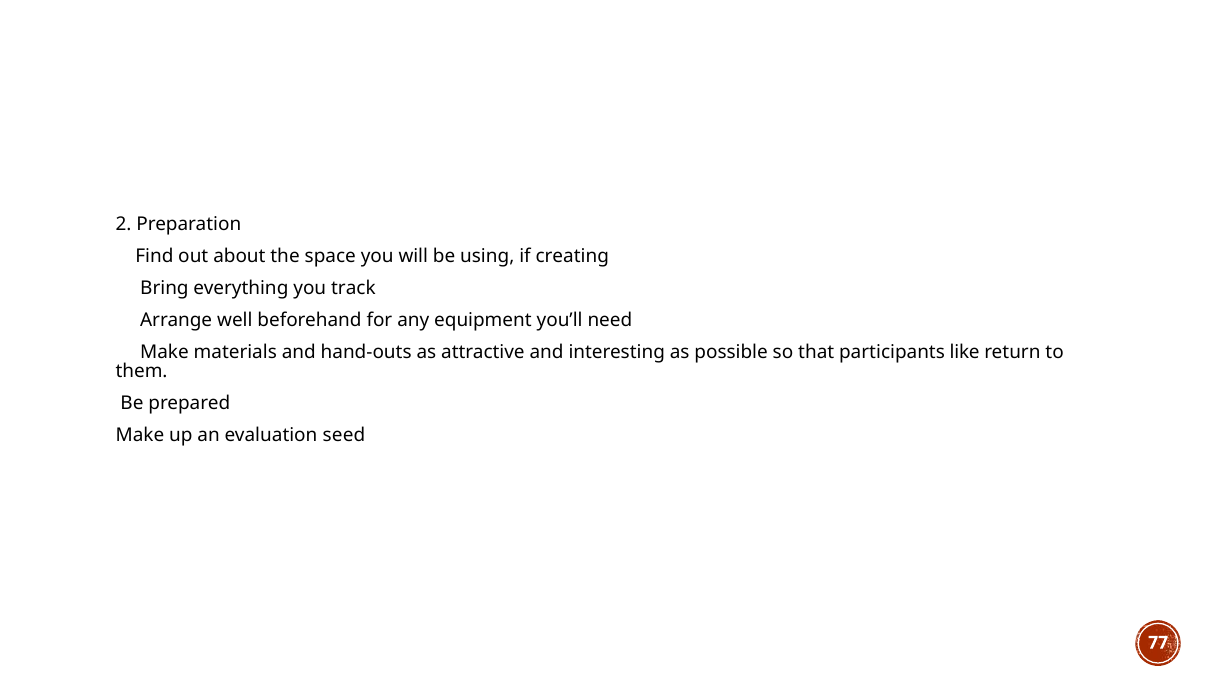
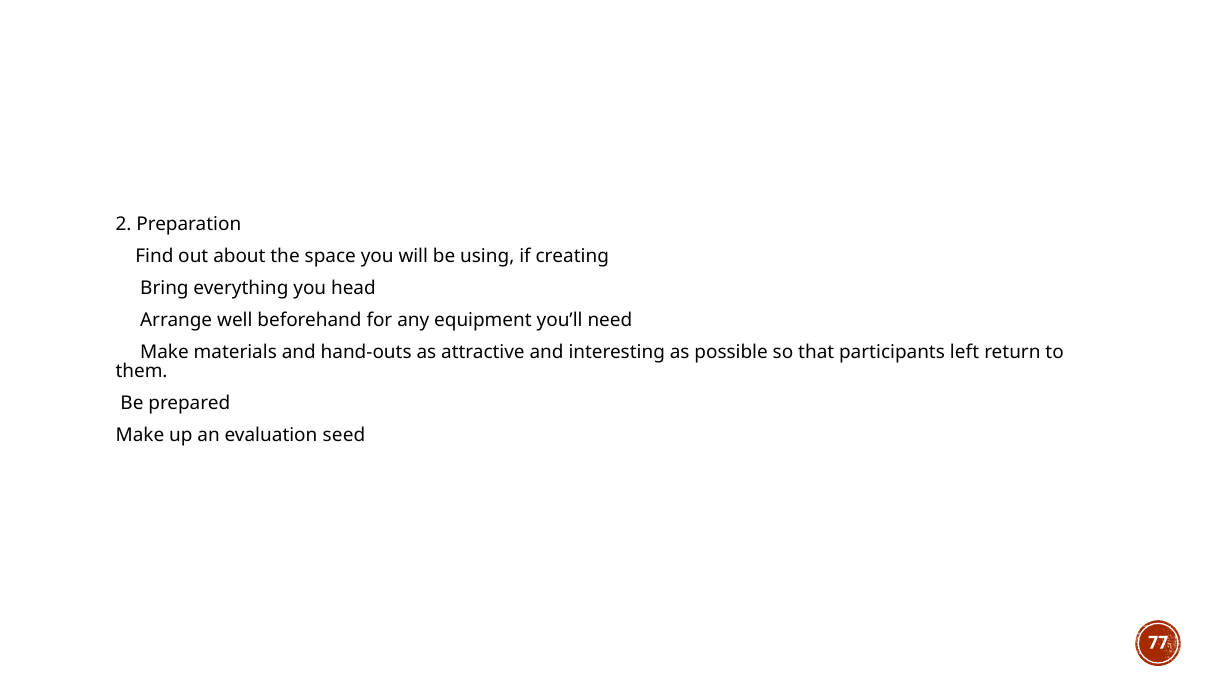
track: track -> head
like: like -> left
